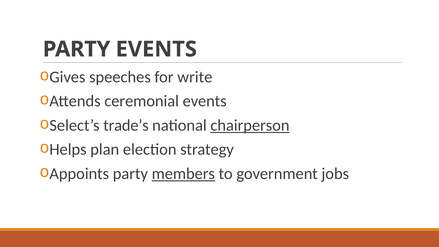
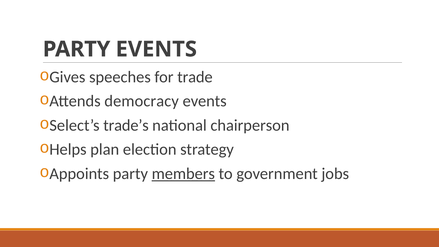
write: write -> trade
ceremonial: ceremonial -> democracy
chairperson underline: present -> none
